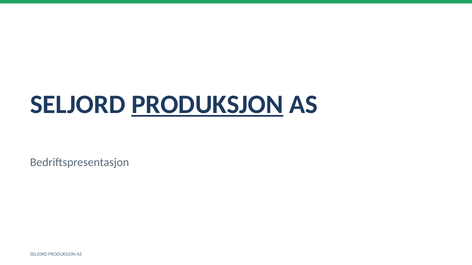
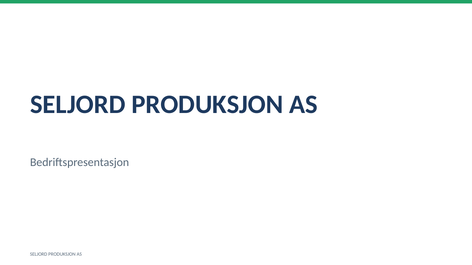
PRODUKSJON at (207, 105) underline: present -> none
